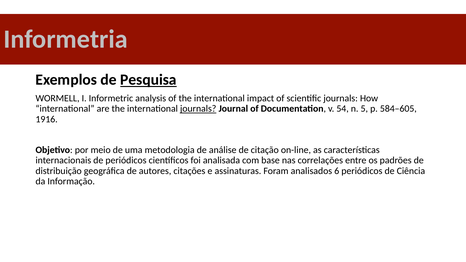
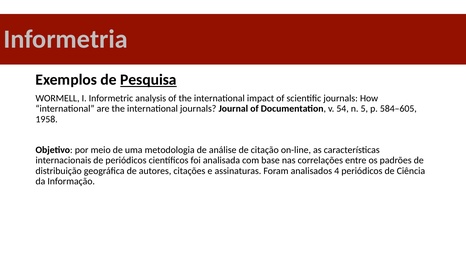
journals at (198, 109) underline: present -> none
1916: 1916 -> 1958
6: 6 -> 4
